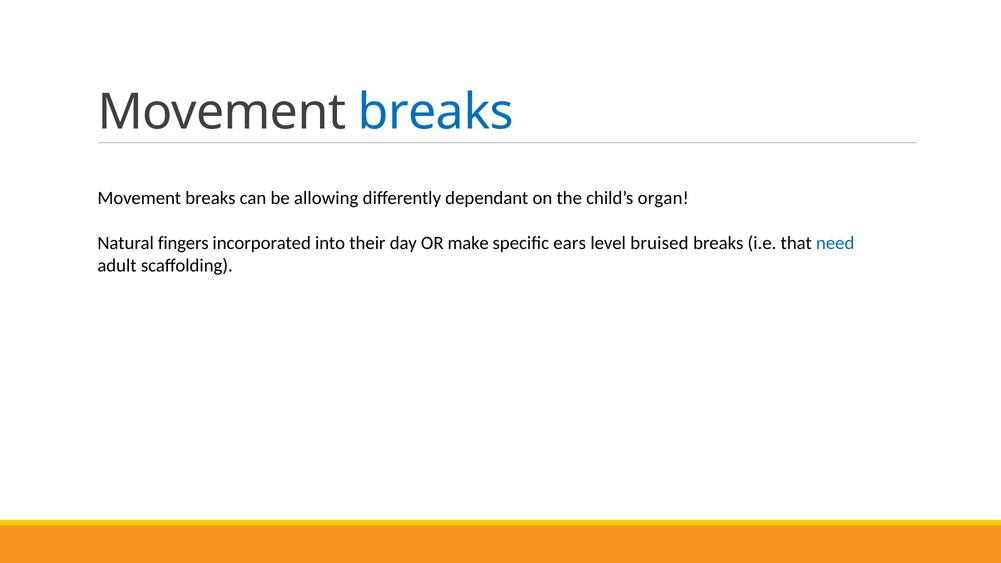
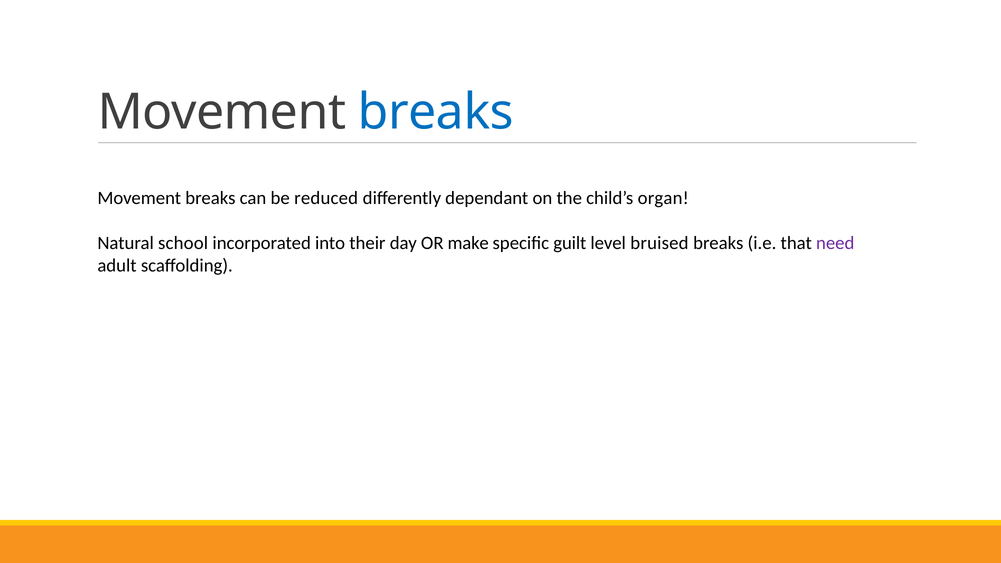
allowing: allowing -> reduced
fingers: fingers -> school
ears: ears -> guilt
need colour: blue -> purple
